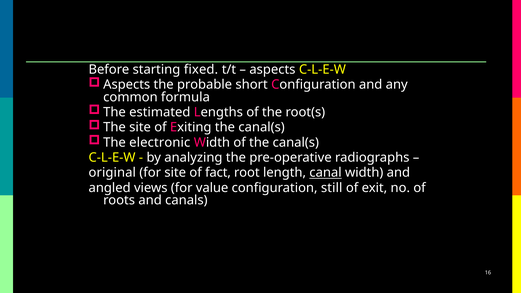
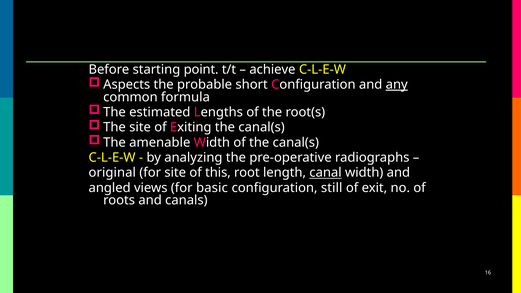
fixed: fixed -> point
aspects at (272, 70): aspects -> achieve
any underline: none -> present
electronic: electronic -> amenable
fact: fact -> this
value: value -> basic
